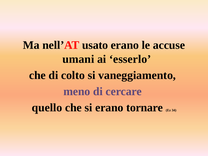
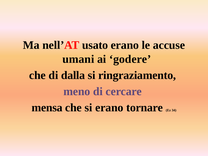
esserlo: esserlo -> godere
colto: colto -> dalla
vaneggiamento: vaneggiamento -> ringraziamento
quello: quello -> mensa
